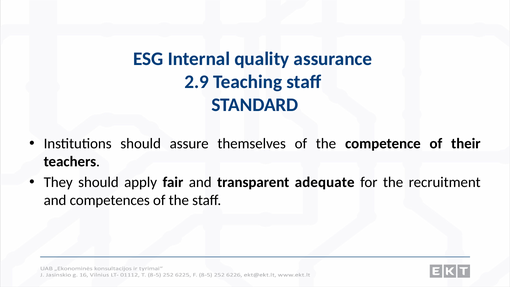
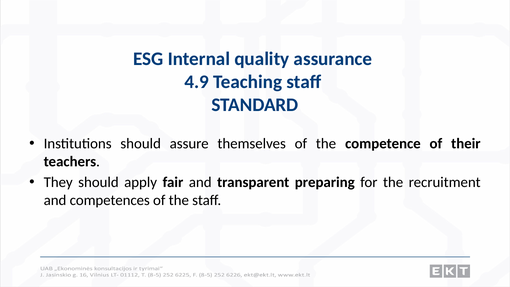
2.9: 2.9 -> 4.9
adequate: adequate -> preparing
